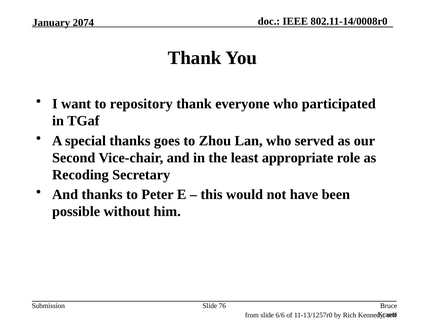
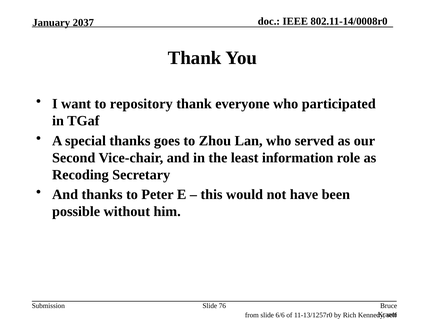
2074: 2074 -> 2037
appropriate: appropriate -> information
